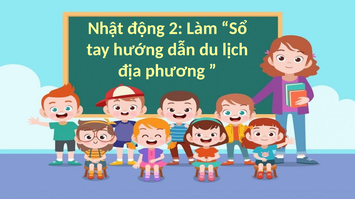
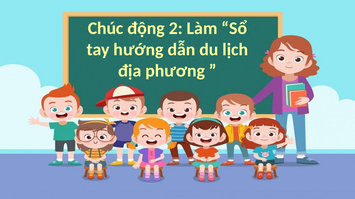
Nhật: Nhật -> Chúc
